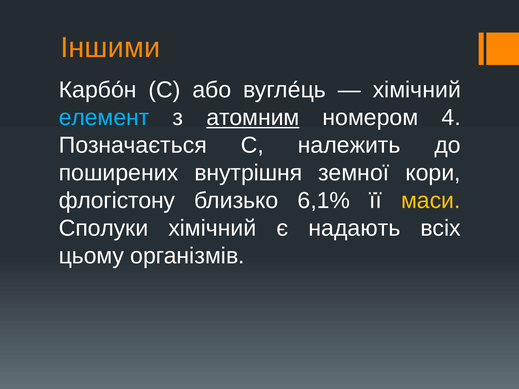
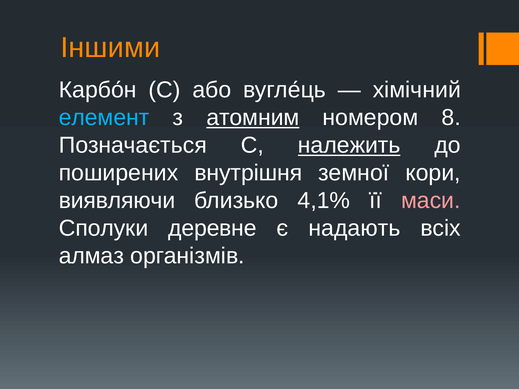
4: 4 -> 8
належить underline: none -> present
флогістону: флогістону -> виявляючи
6,1%: 6,1% -> 4,1%
маси colour: yellow -> pink
Сполуки хімічний: хімічний -> деревне
цьому: цьому -> алмаз
